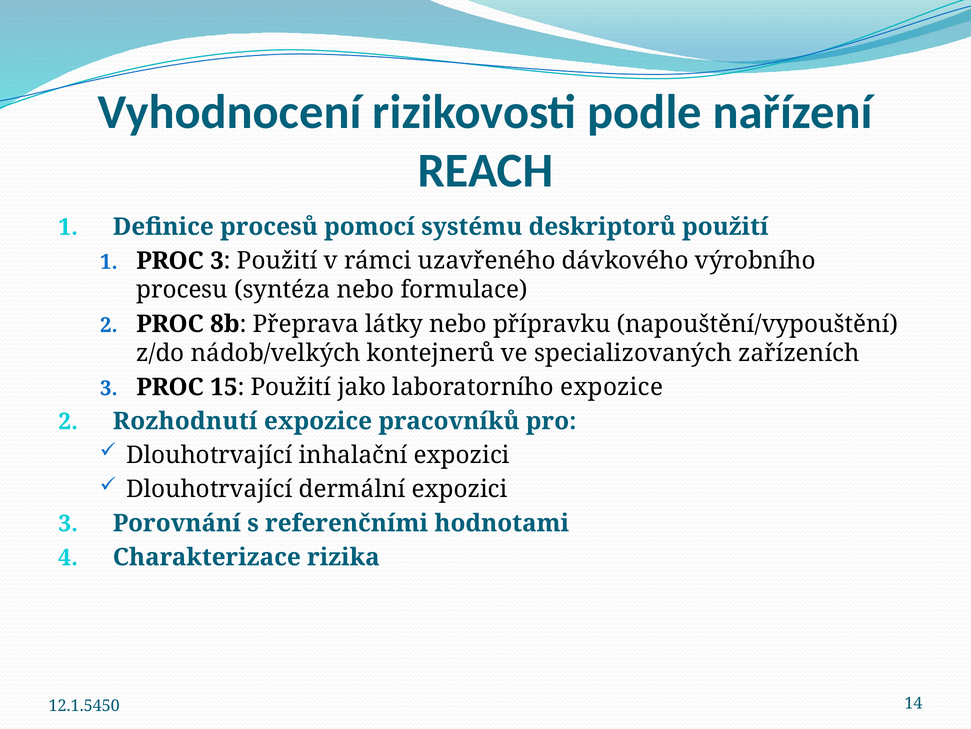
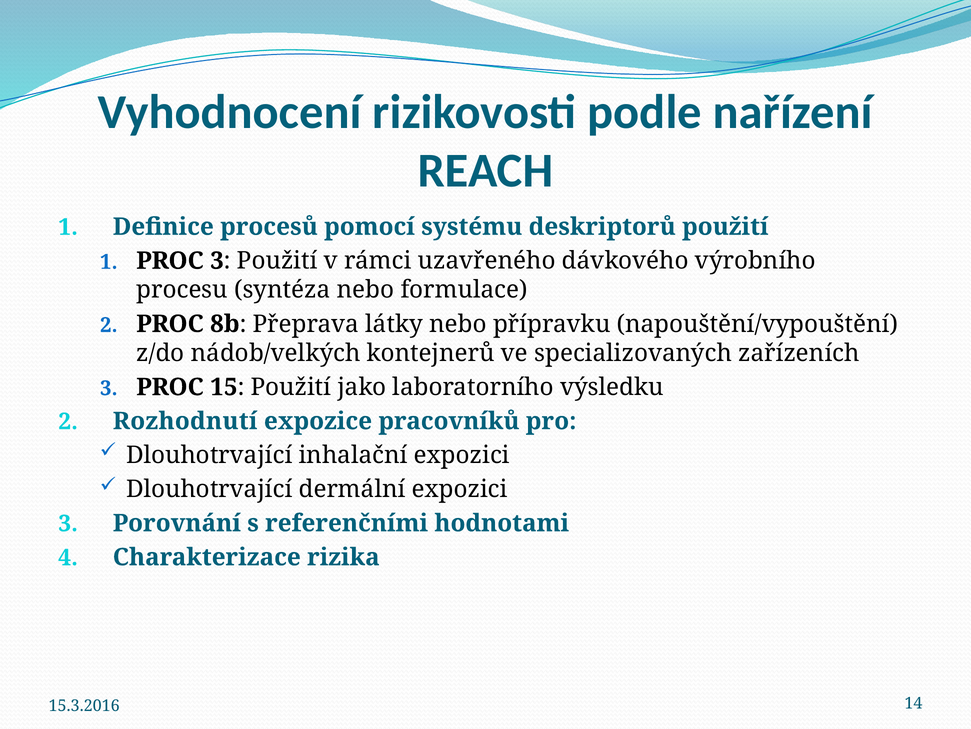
laboratorního expozice: expozice -> výsledku
12.1.5450: 12.1.5450 -> 15.3.2016
